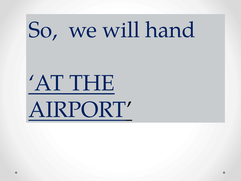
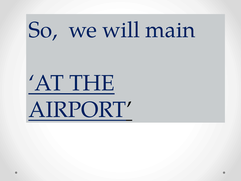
hand: hand -> main
